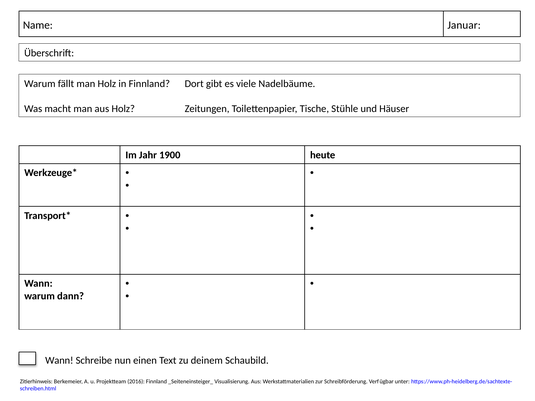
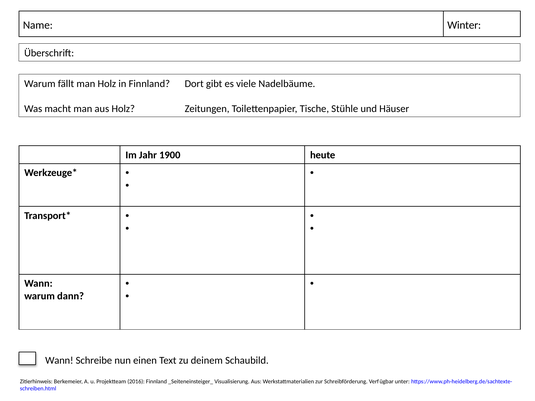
Januar: Januar -> Winter
